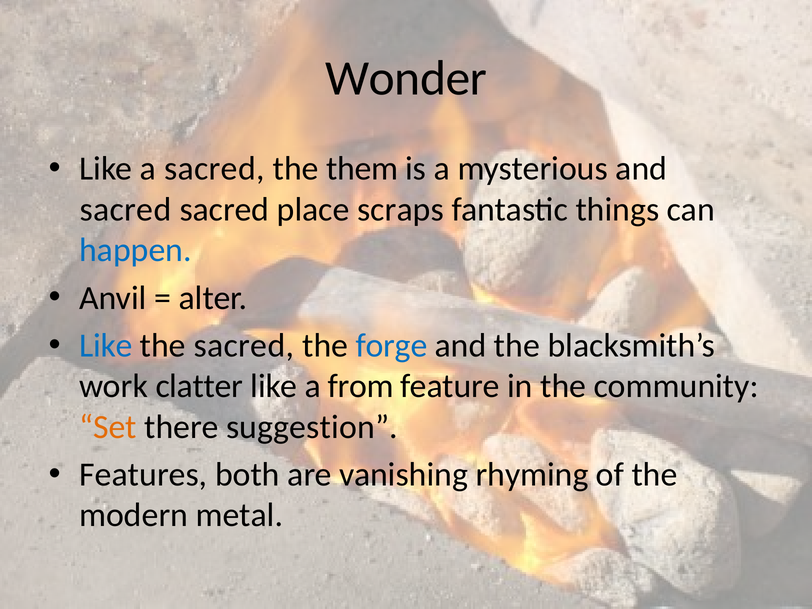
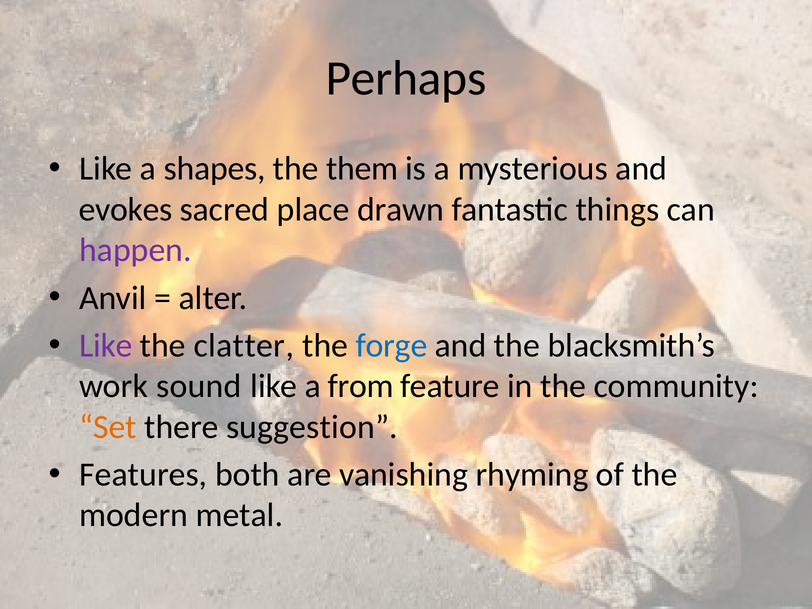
Wonder: Wonder -> Perhaps
a sacred: sacred -> shapes
sacred at (125, 209): sacred -> evokes
scraps: scraps -> drawn
happen colour: blue -> purple
Like at (106, 346) colour: blue -> purple
the sacred: sacred -> clatter
clatter: clatter -> sound
